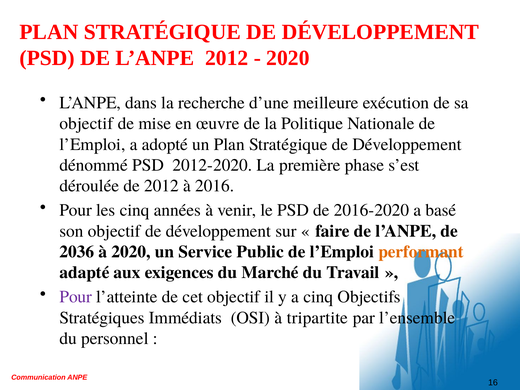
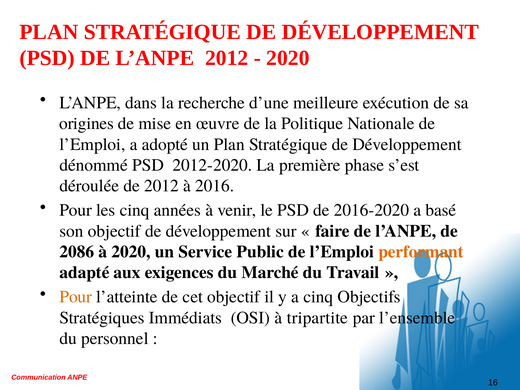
objectif at (86, 124): objectif -> origines
2036: 2036 -> 2086
Pour at (76, 297) colour: purple -> orange
